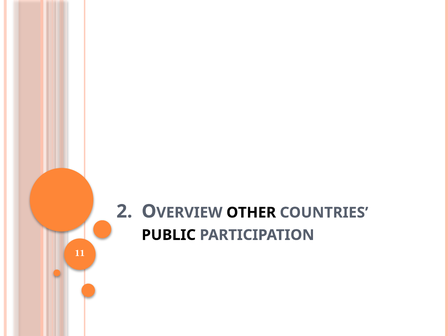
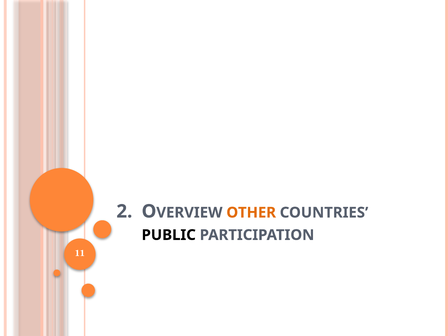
OTHER colour: black -> orange
